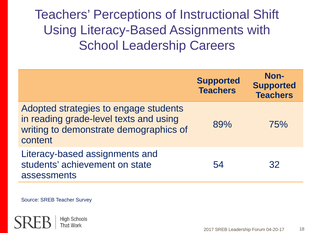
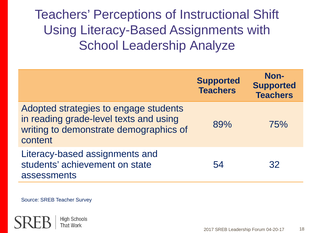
Careers: Careers -> Analyze
